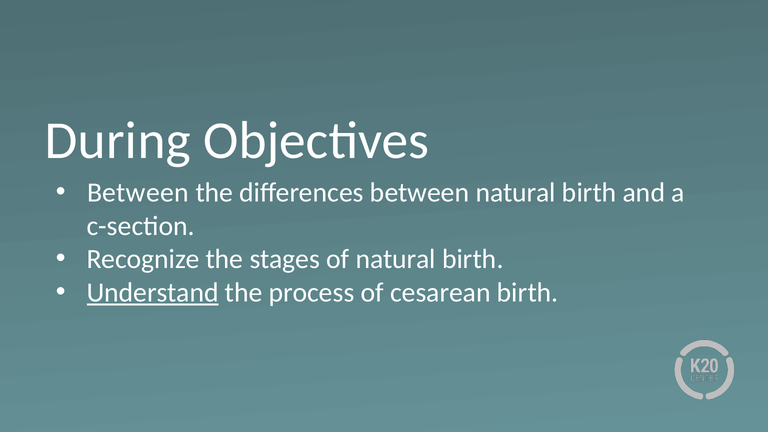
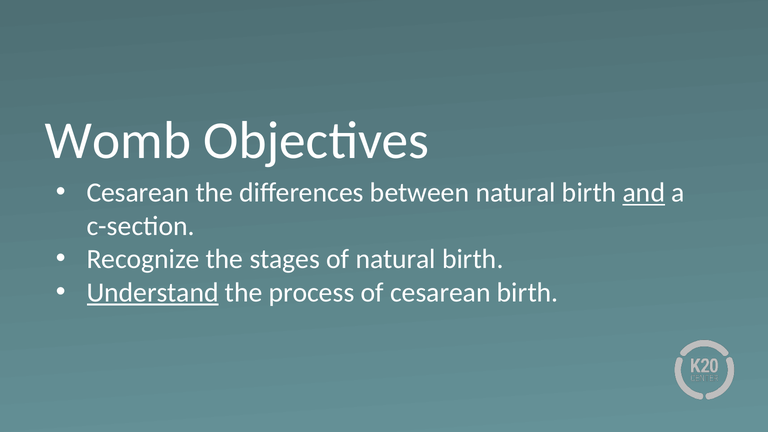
During: During -> Womb
Between at (138, 193): Between -> Cesarean
and underline: none -> present
